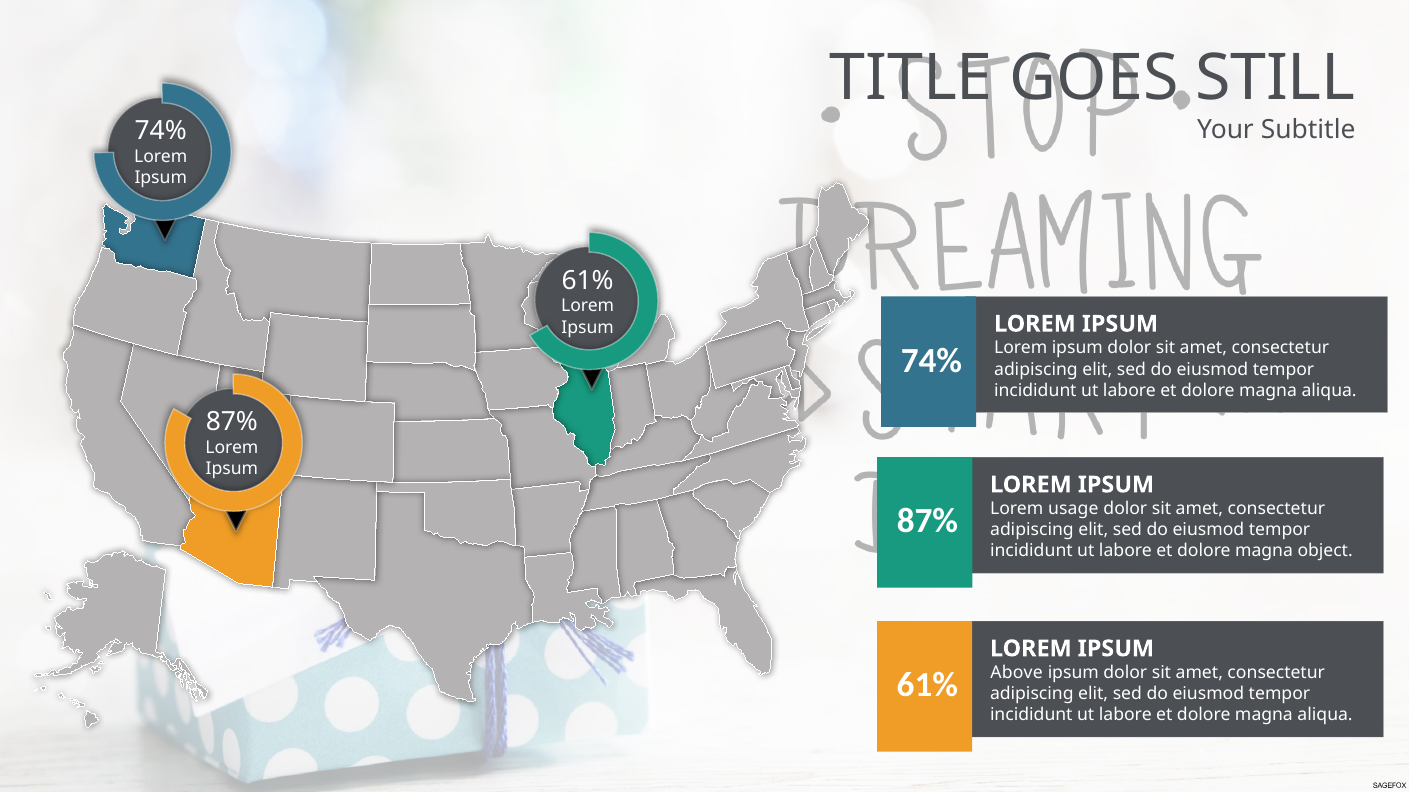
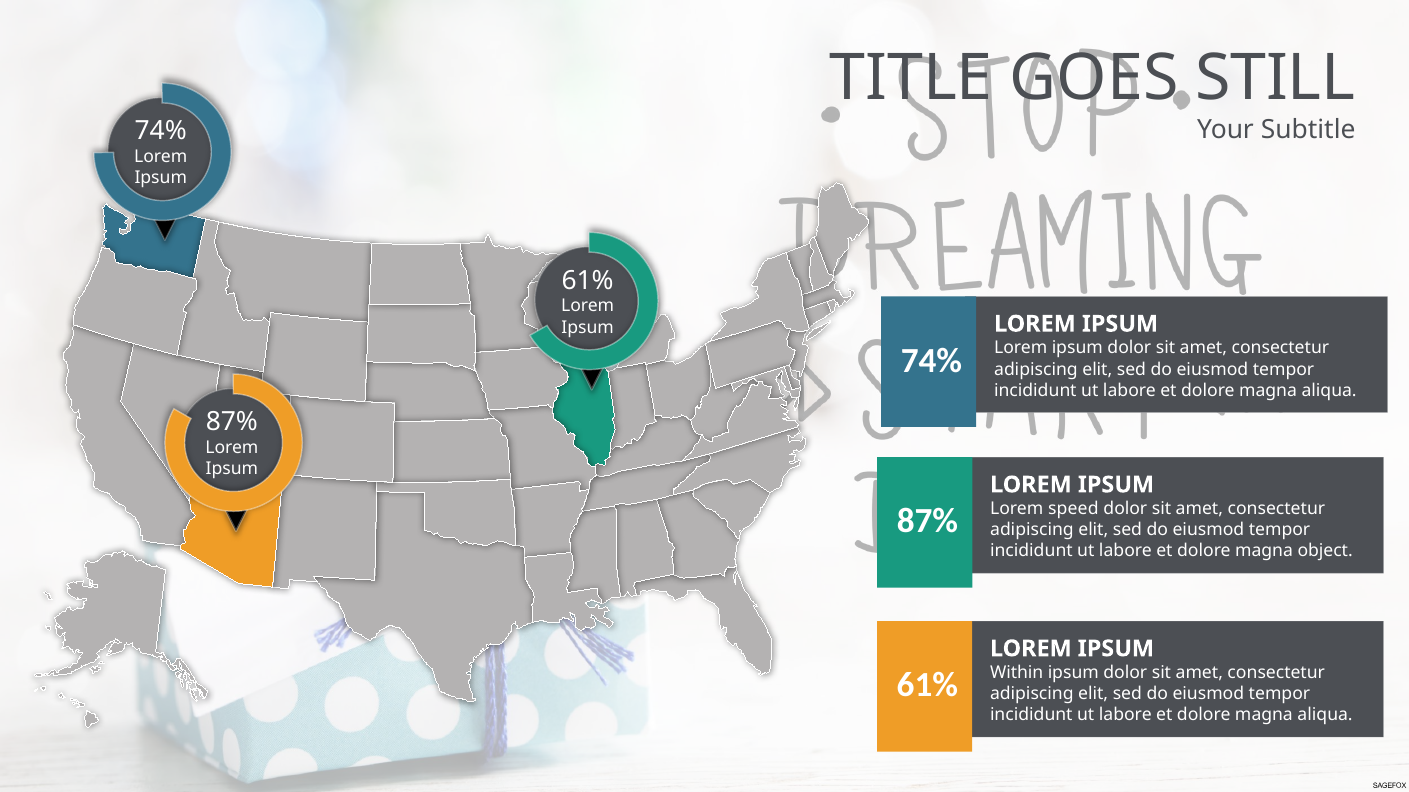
usage: usage -> speed
Above: Above -> Within
